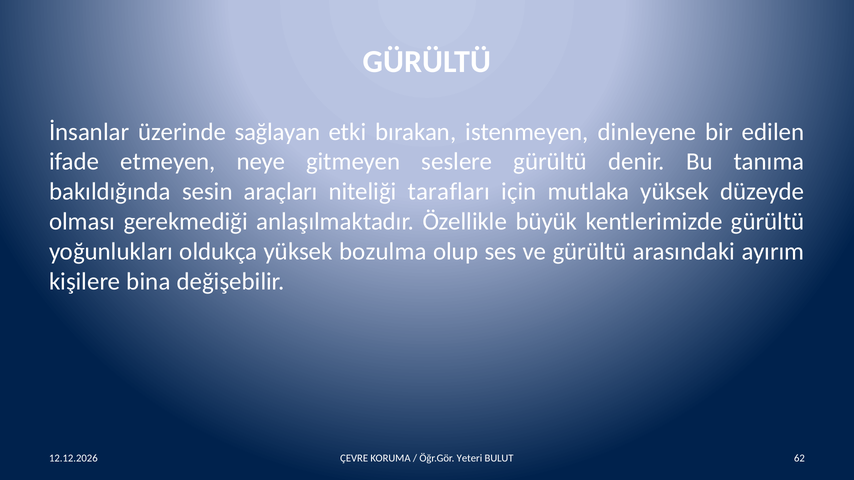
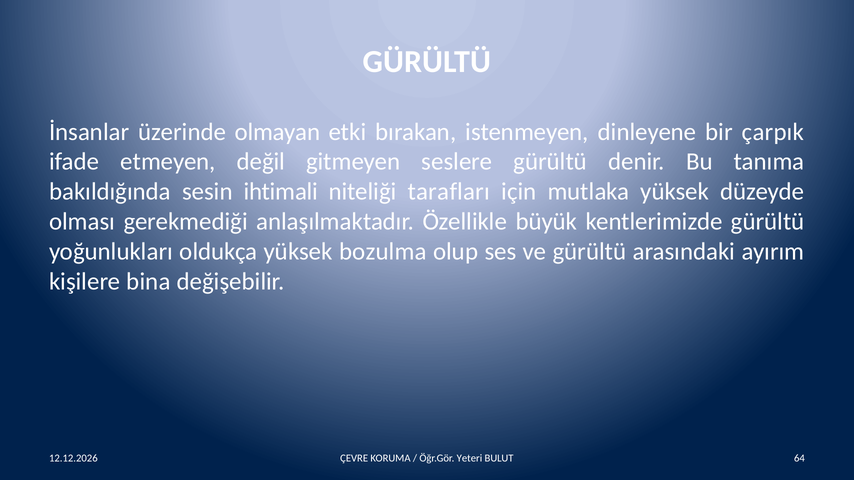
sağlayan: sağlayan -> olmayan
edilen: edilen -> çarpık
neye: neye -> değil
araçları: araçları -> ihtimali
62: 62 -> 64
